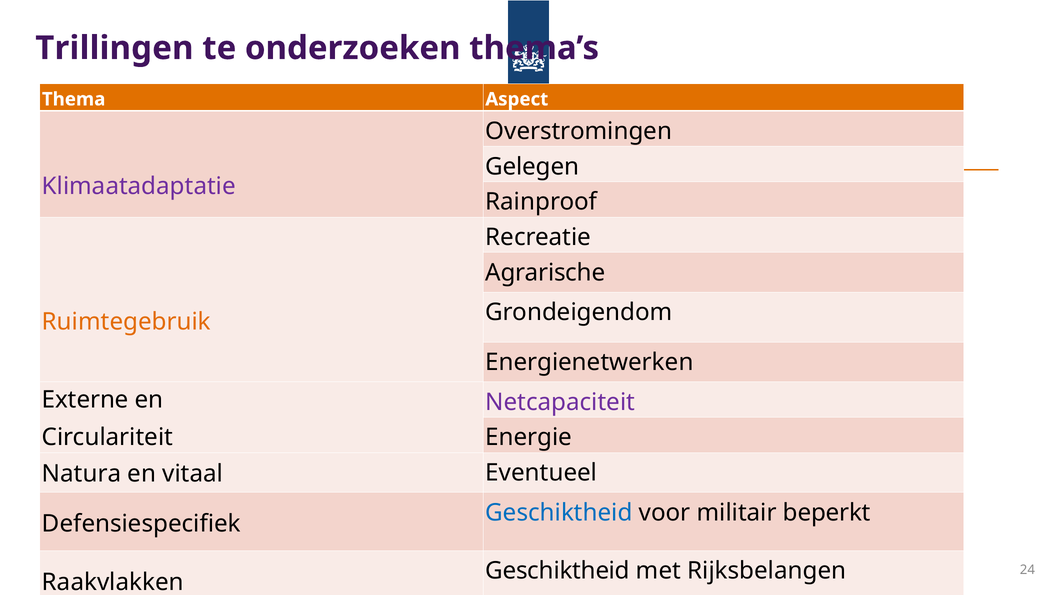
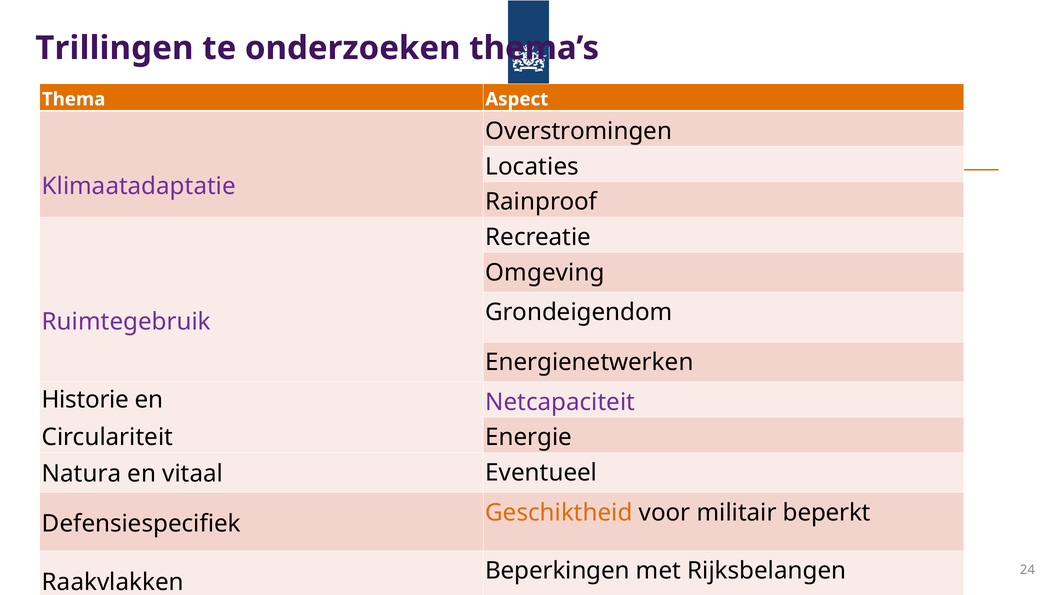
Gelegen: Gelegen -> Locaties
Agrarische: Agrarische -> Omgeving
Ruimtegebruik colour: orange -> purple
Externe: Externe -> Historie
Geschiktheid at (559, 512) colour: blue -> orange
Geschiktheid at (558, 570): Geschiktheid -> Beperkingen
